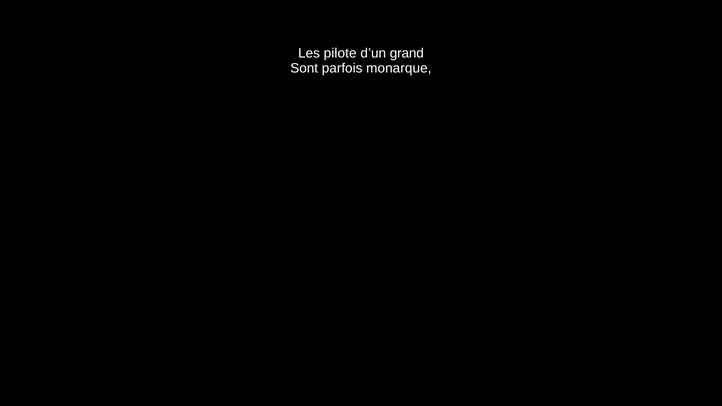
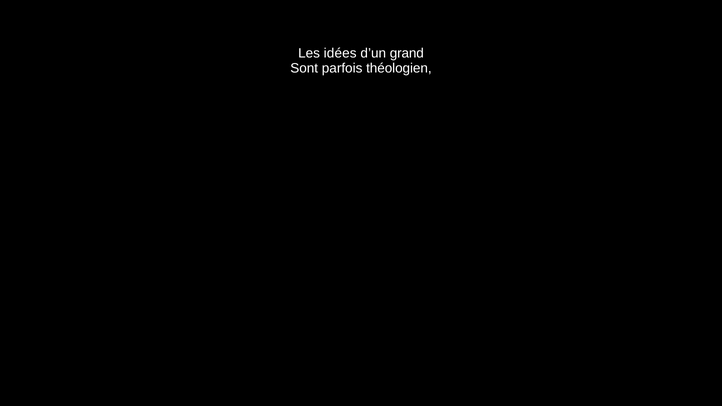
pilote: pilote -> idées
monarque: monarque -> théologien
